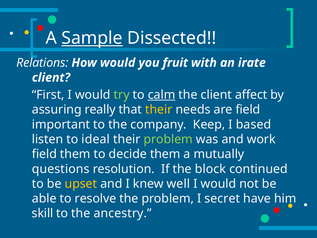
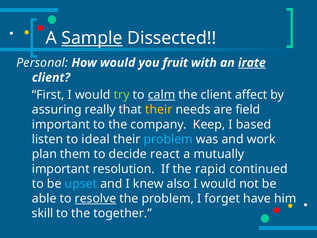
Relations: Relations -> Personal
irate underline: none -> present
problem at (168, 139) colour: light green -> light blue
field at (44, 154): field -> plan
decide them: them -> react
questions at (61, 169): questions -> important
block: block -> rapid
upset colour: yellow -> light blue
well: well -> also
resolve underline: none -> present
secret: secret -> forget
ancestry: ancestry -> together
